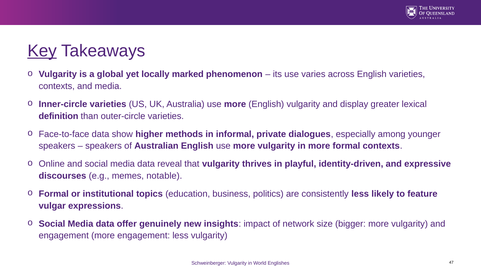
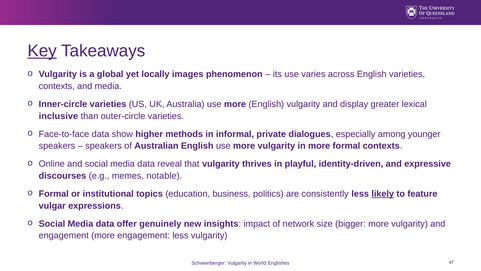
marked: marked -> images
definition: definition -> inclusive
likely underline: none -> present
